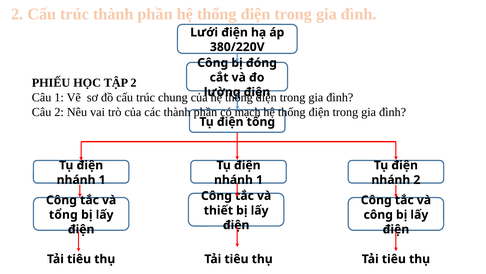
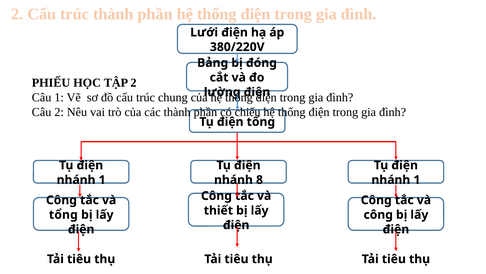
Công at (213, 63): Công -> Bảng
mạch: mạch -> chiếu
1 at (259, 179): 1 -> 8
2 at (417, 179): 2 -> 1
